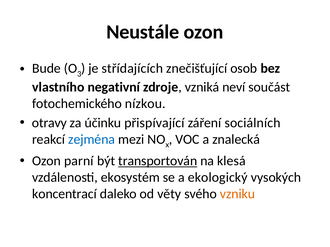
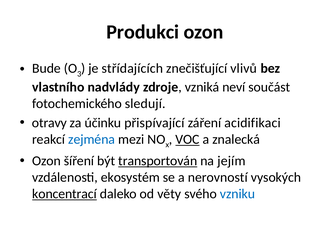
Neustále: Neustále -> Produkci
osob: osob -> vlivů
negativní: negativní -> nadvlády
nízkou: nízkou -> sledují
sociálních: sociálních -> acidifikaci
VOC underline: none -> present
parní: parní -> šíření
klesá: klesá -> jejím
ekologický: ekologický -> nerovností
koncentrací underline: none -> present
vzniku colour: orange -> blue
